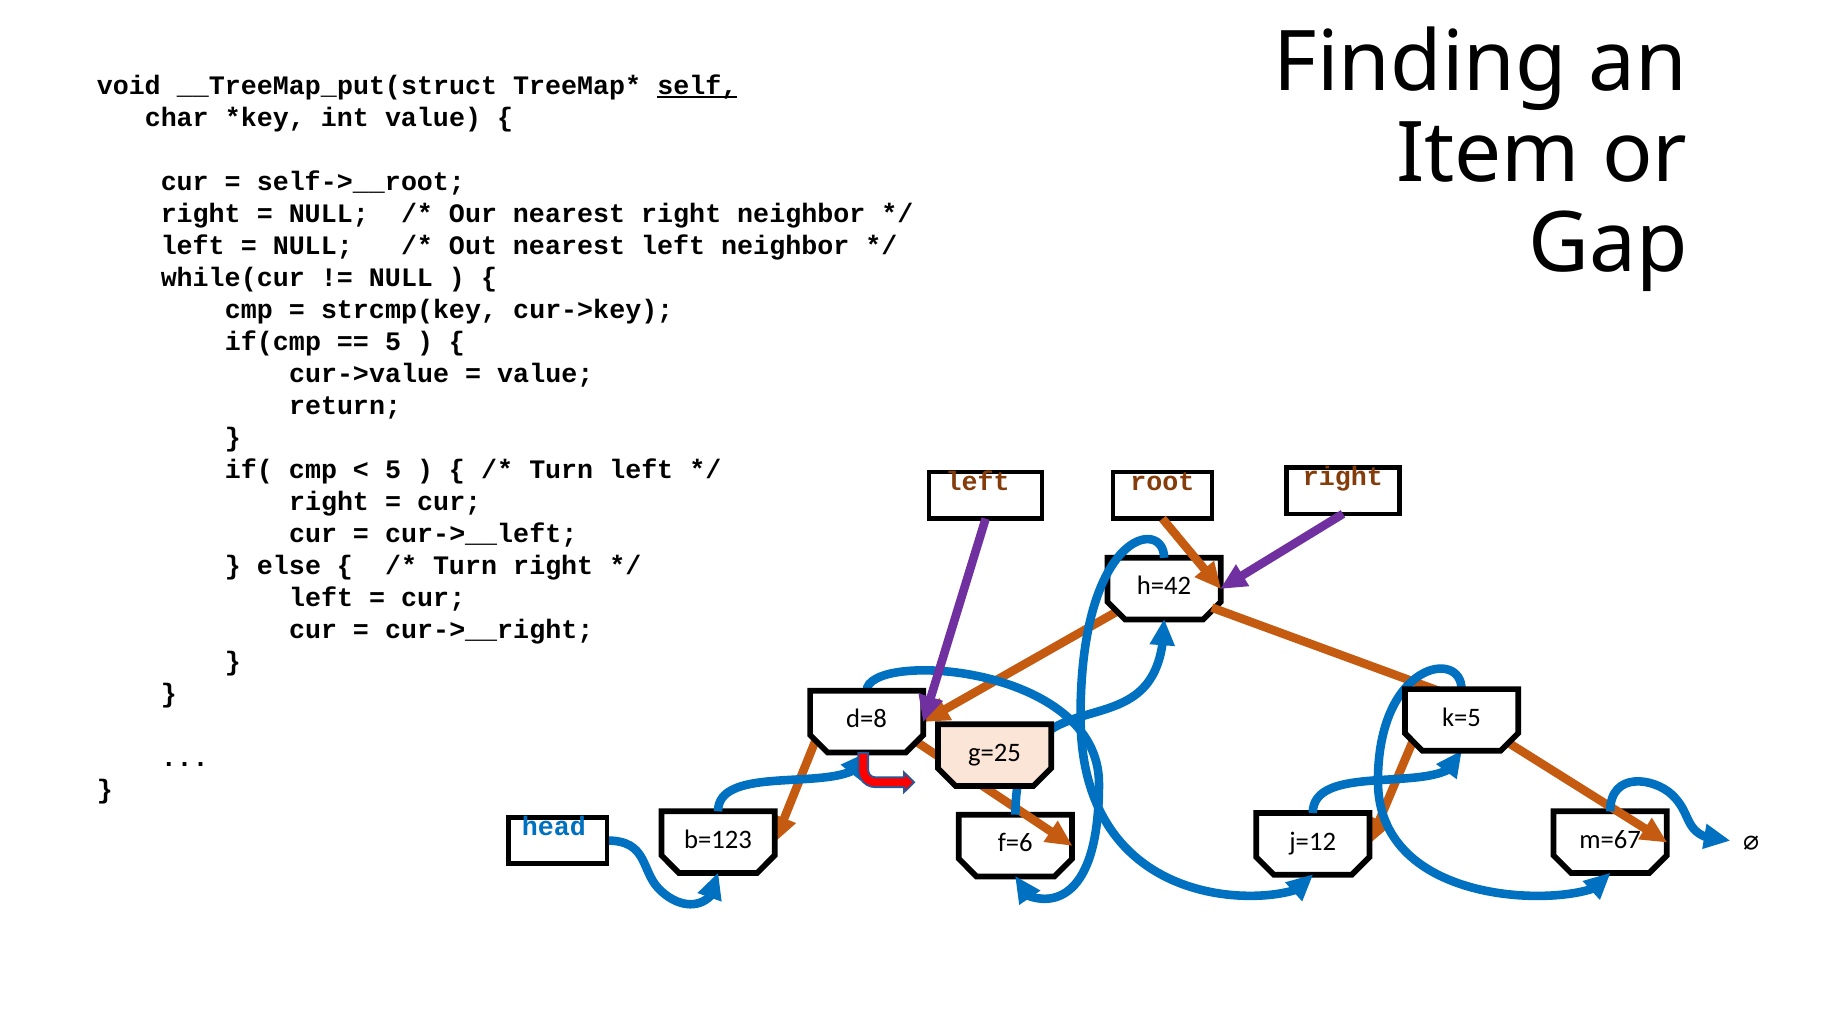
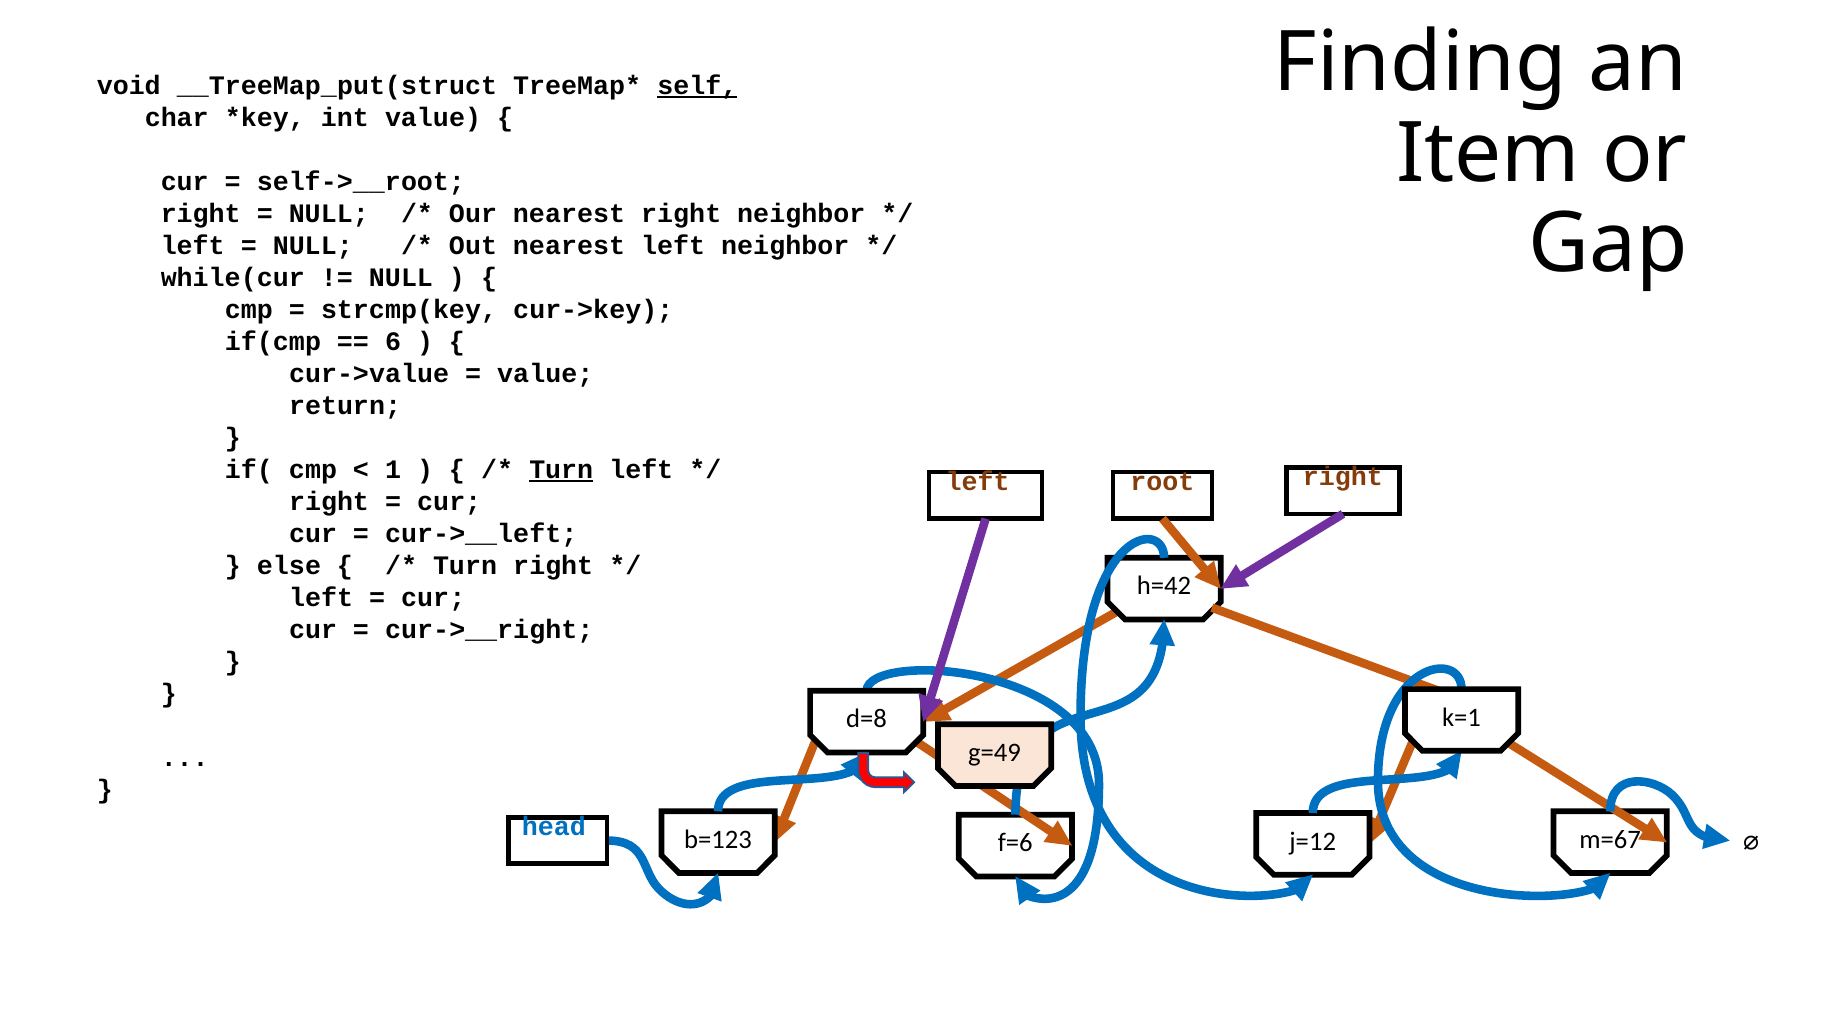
5 at (393, 341): 5 -> 6
5 at (393, 469): 5 -> 1
Turn at (561, 469) underline: none -> present
k=5: k=5 -> k=1
g=25: g=25 -> g=49
